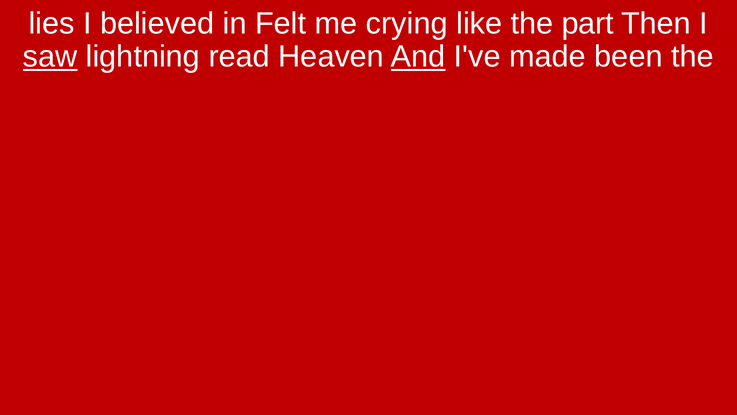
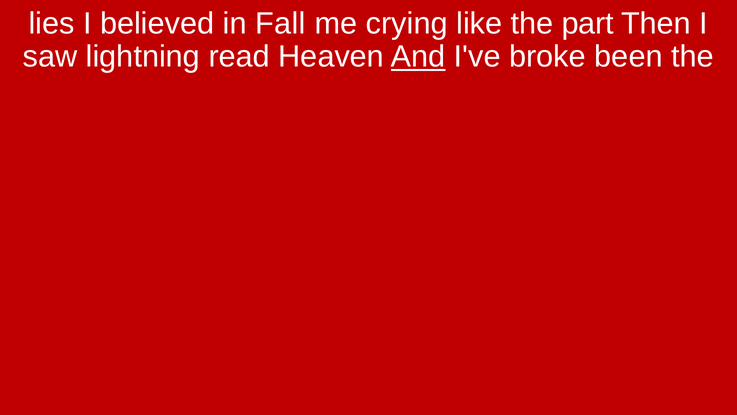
Felt: Felt -> Fall
saw underline: present -> none
made: made -> broke
